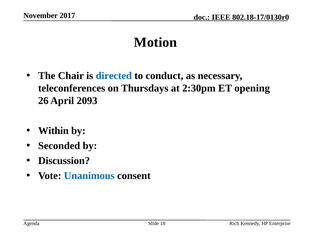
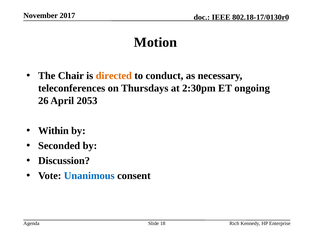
directed colour: blue -> orange
opening: opening -> ongoing
2093: 2093 -> 2053
